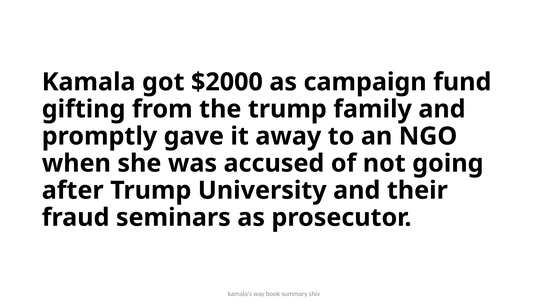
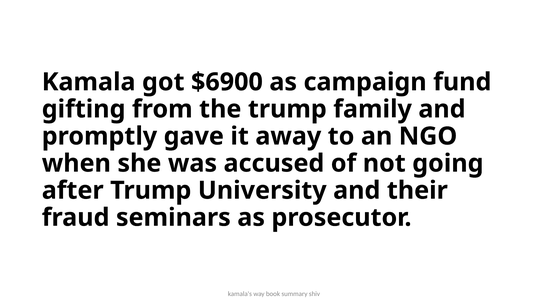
$2000: $2000 -> $6900
